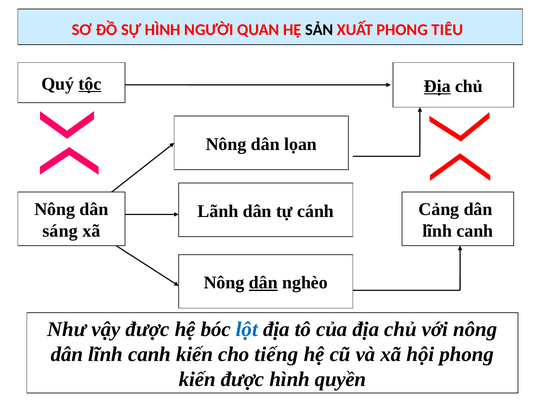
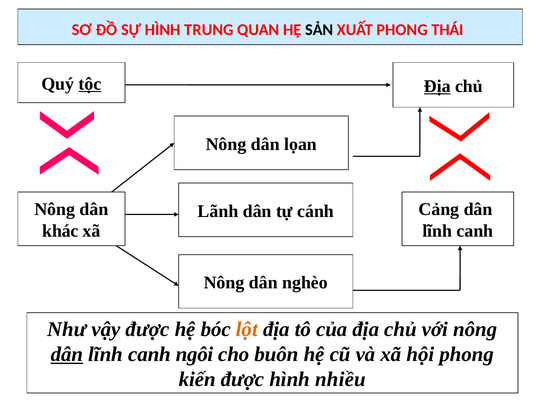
NGƯỜI: NGƯỜI -> TRUNG
TIÊU: TIÊU -> THÁI
sáng: sáng -> khác
dân at (263, 283) underline: present -> none
lột colour: blue -> orange
dân at (67, 354) underline: none -> present
canh kiến: kiến -> ngôi
tiếng: tiếng -> buôn
quyền: quyền -> nhiều
